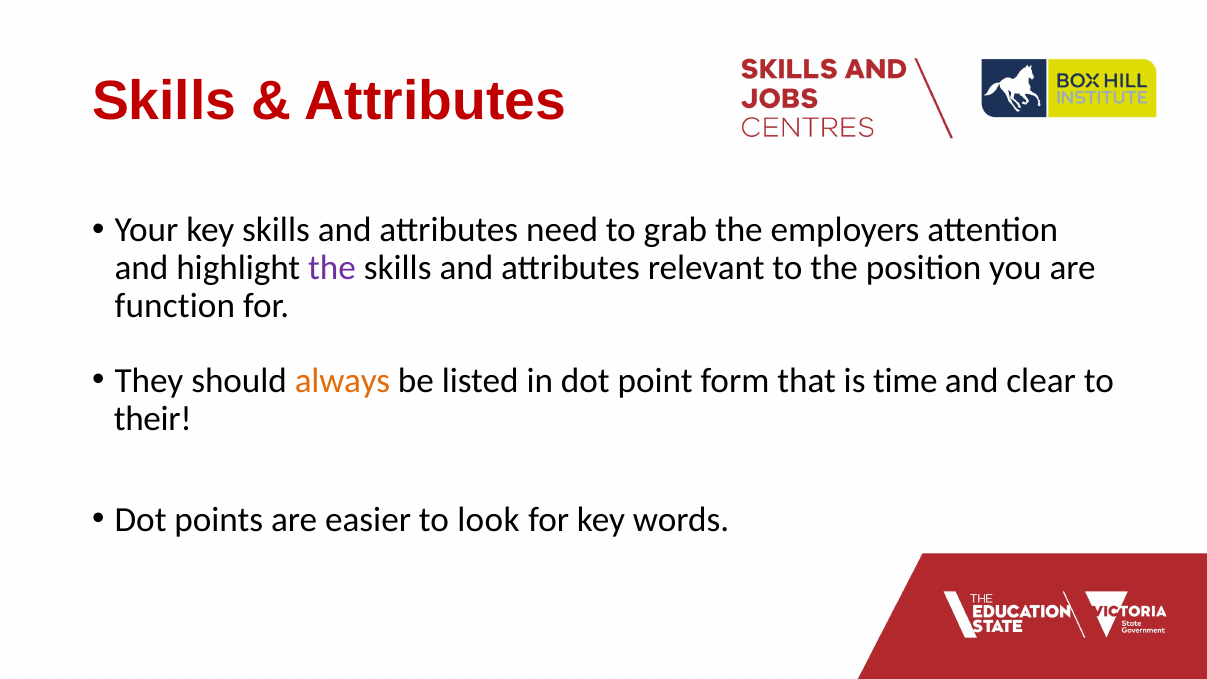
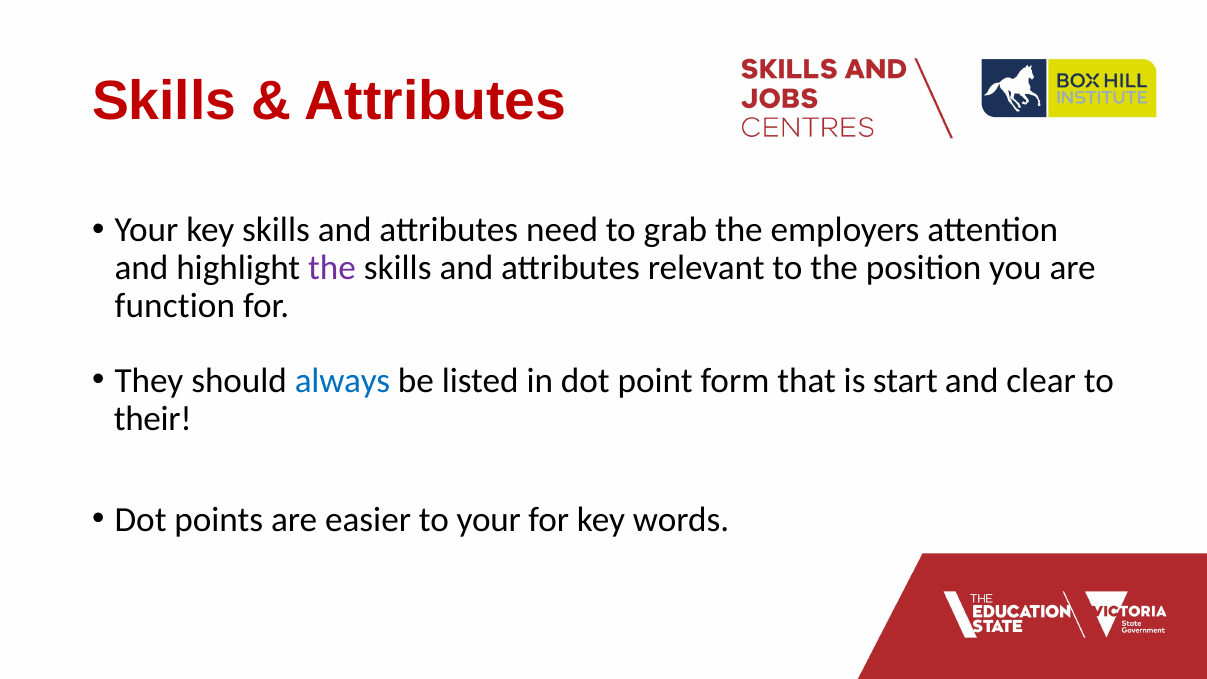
always colour: orange -> blue
time: time -> start
to look: look -> your
